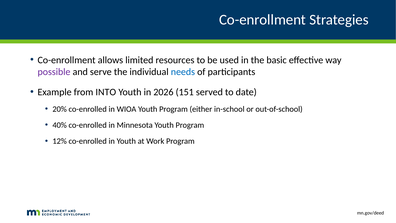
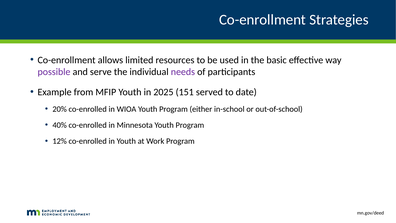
needs colour: blue -> purple
INTO: INTO -> MFIP
2026: 2026 -> 2025
